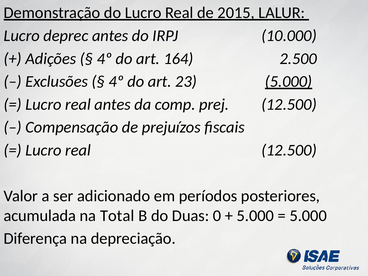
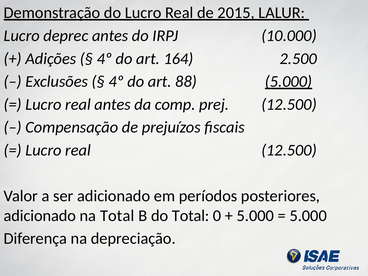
23: 23 -> 88
acumulada at (40, 216): acumulada -> adicionado
do Duas: Duas -> Total
